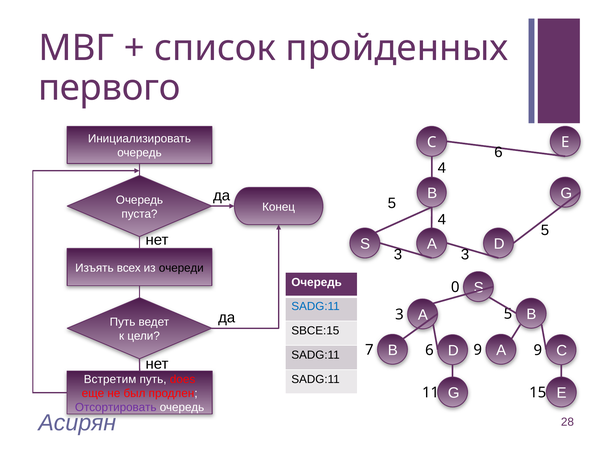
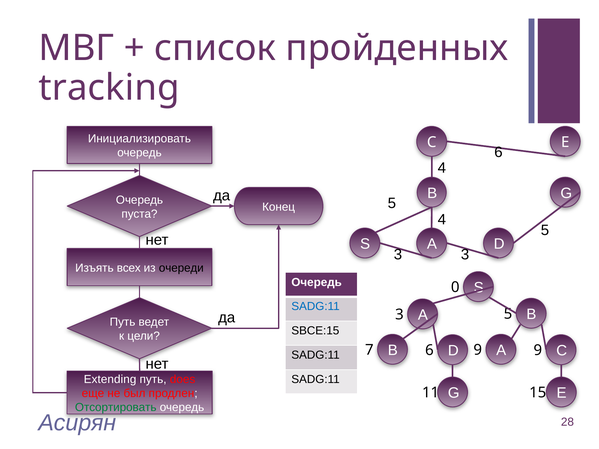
первого: первого -> tracking
Встретим: Встретим -> Extending
Отсортировать colour: purple -> green
